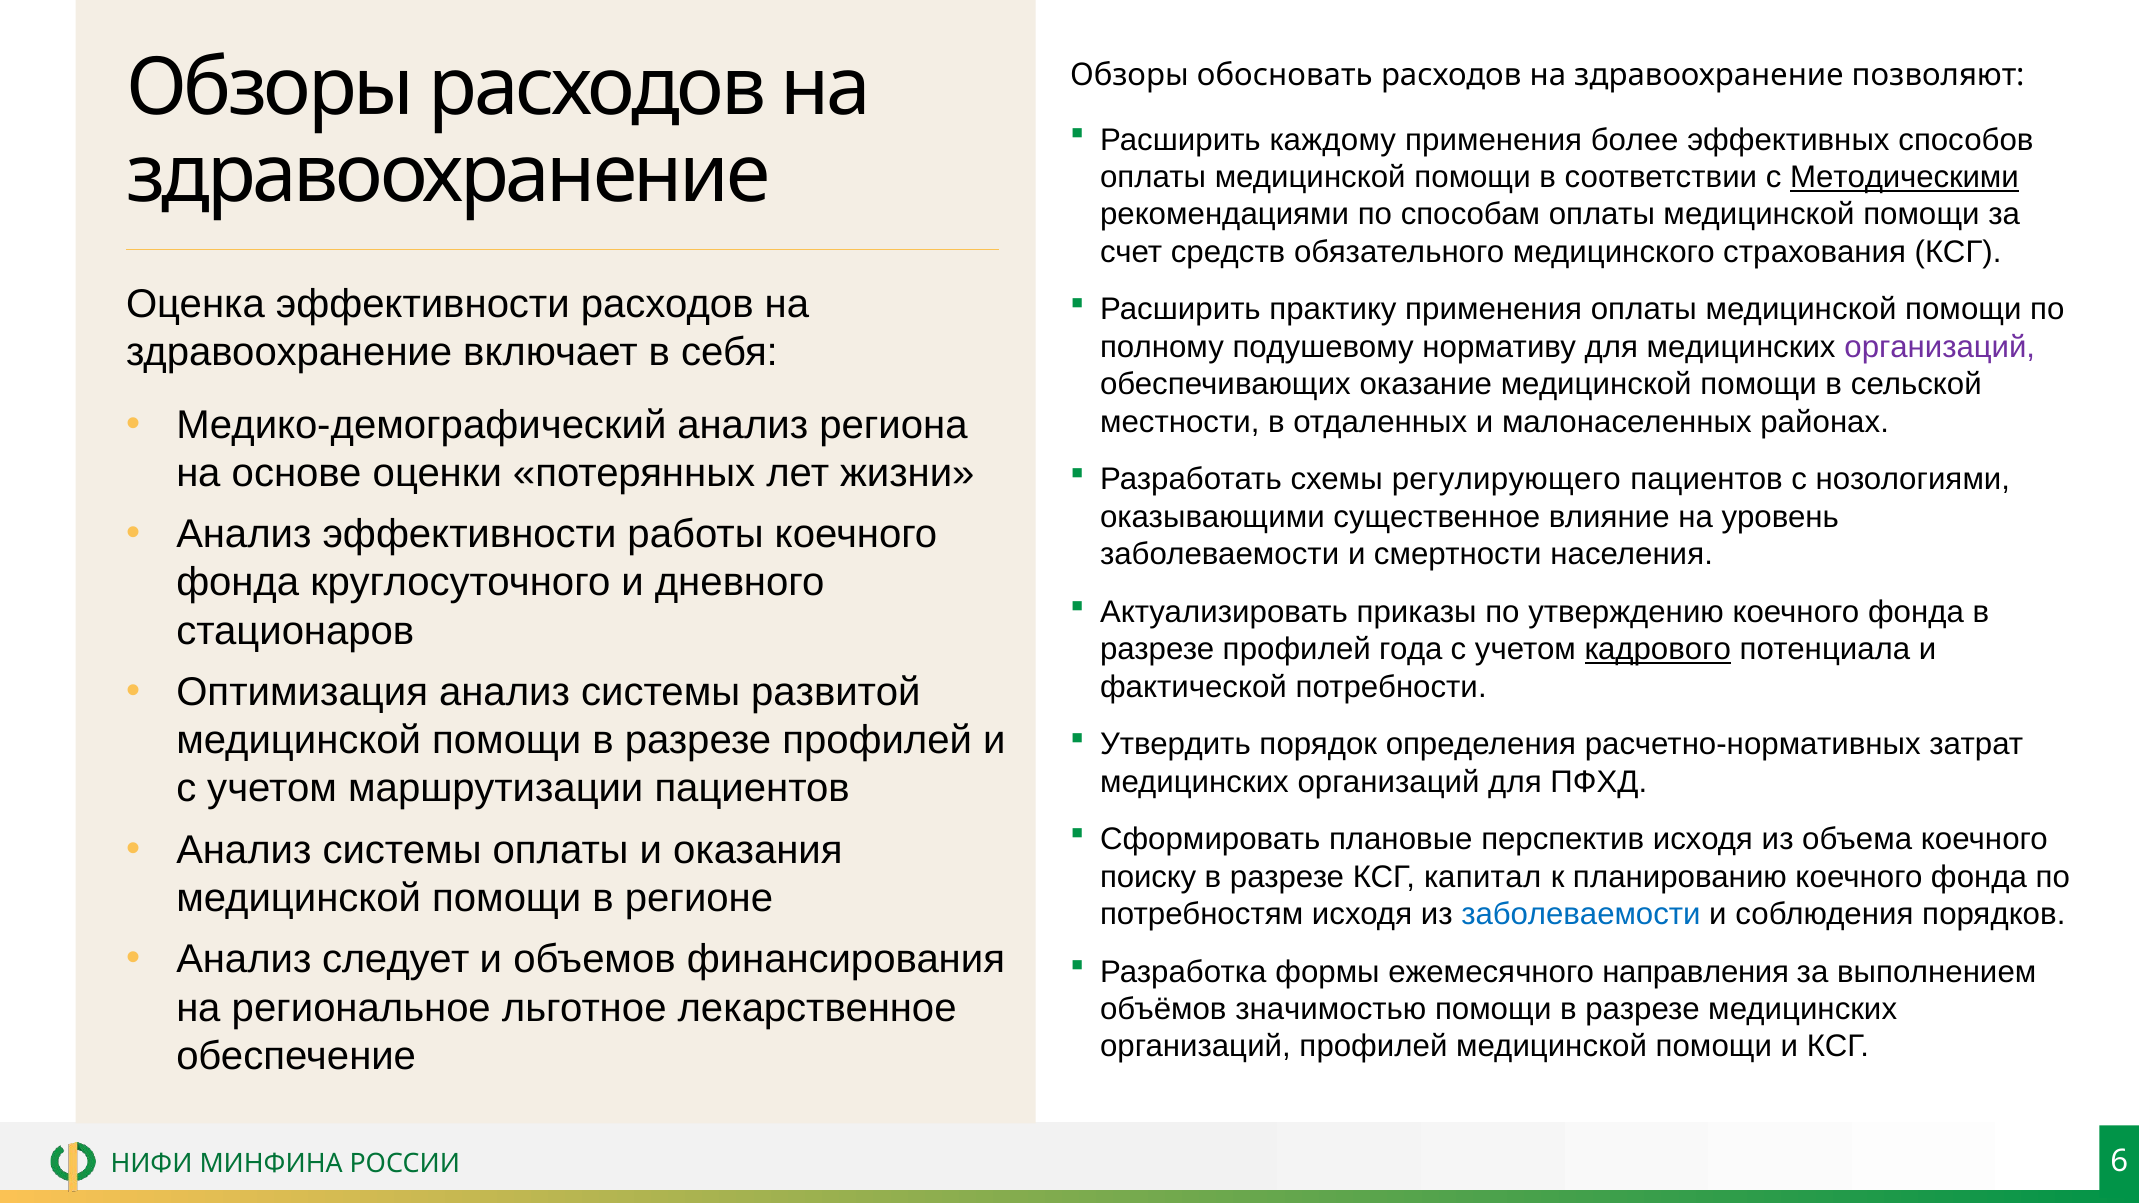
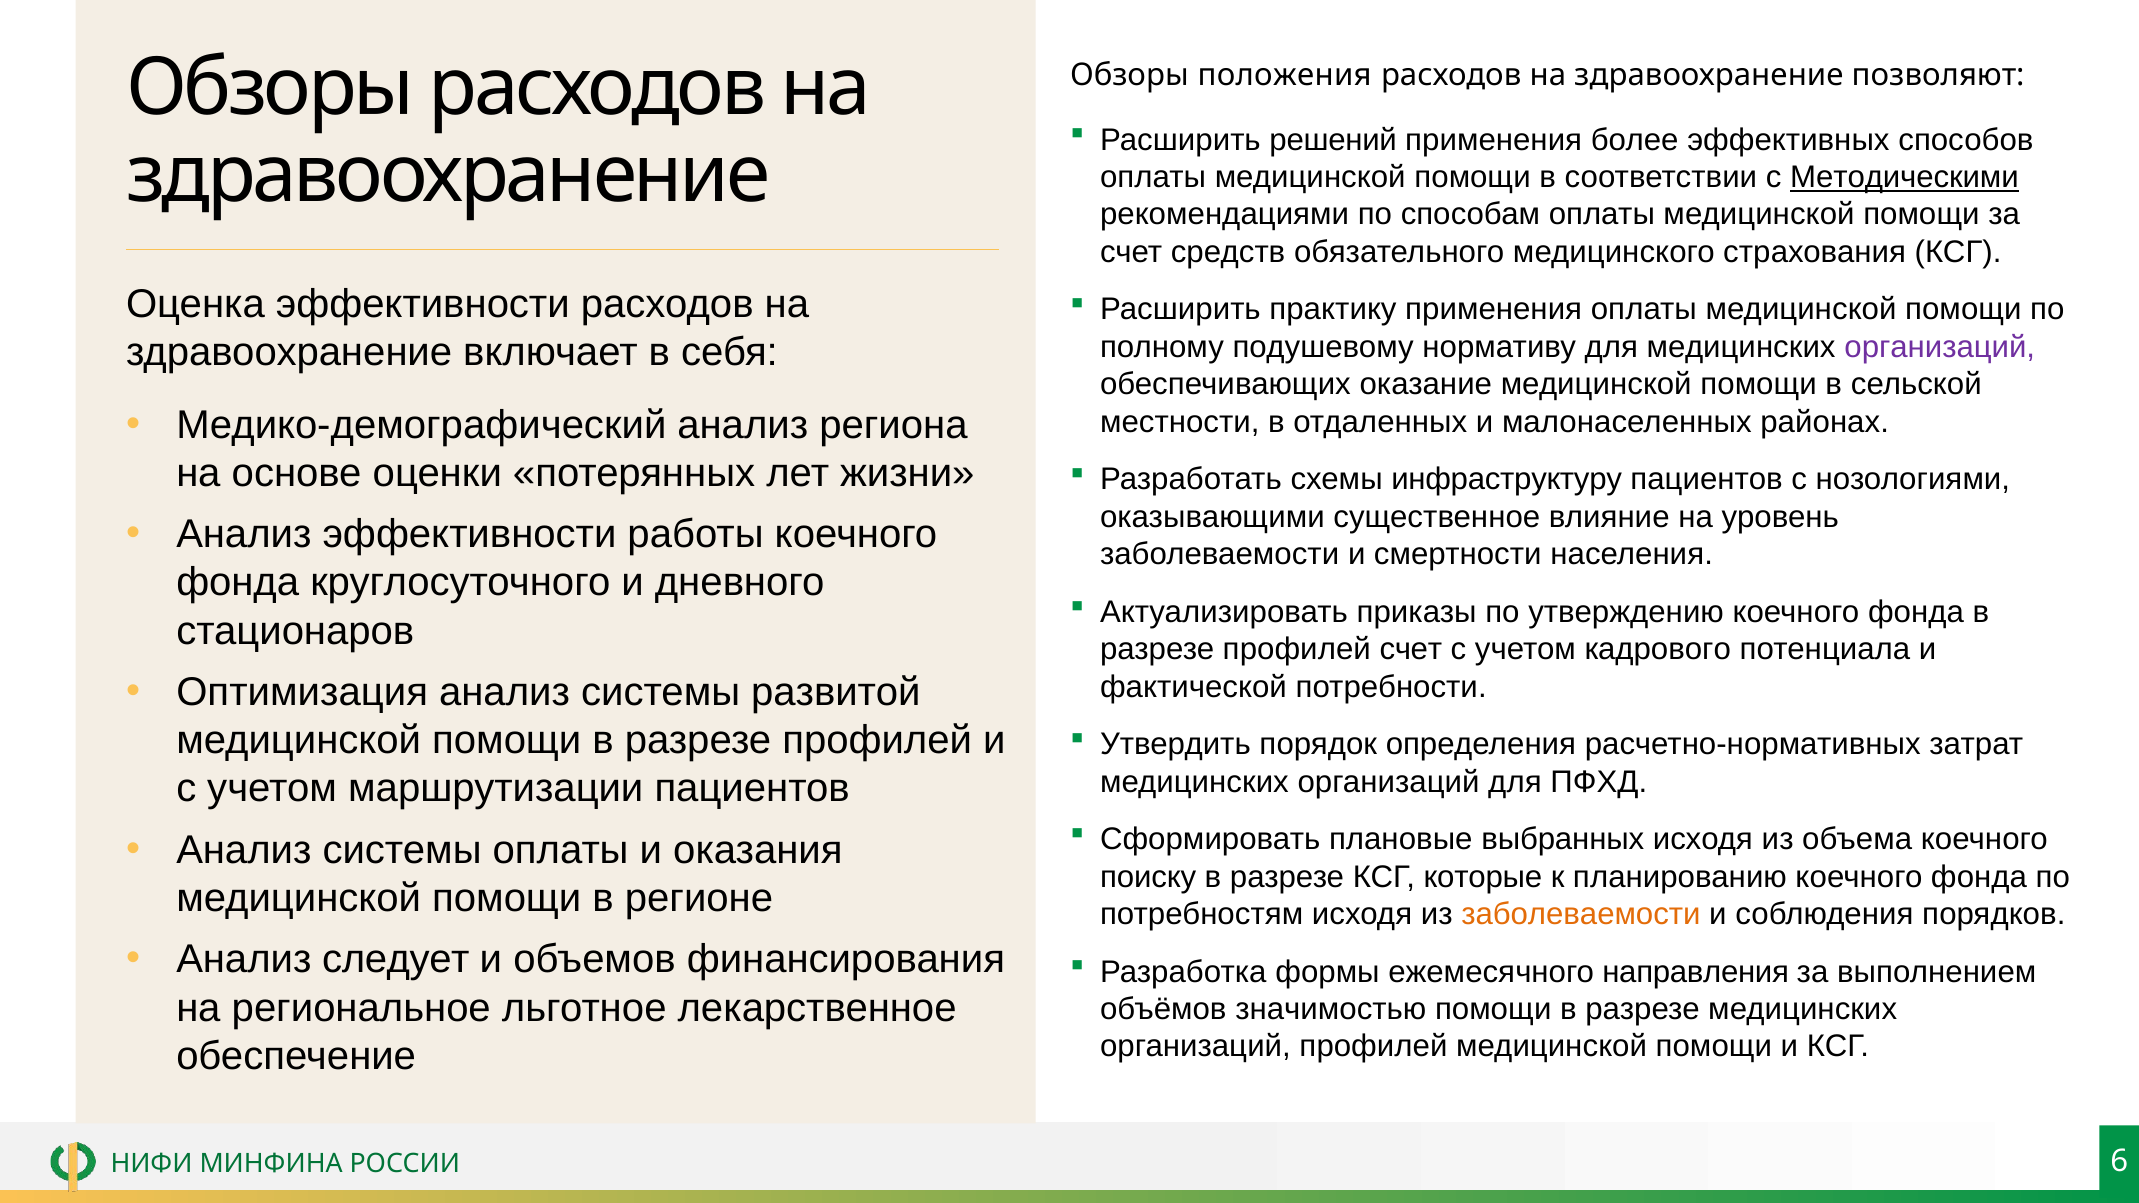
обосновать: обосновать -> положения
каждому: каждому -> решений
регулирующего: регулирующего -> инфраструктуру
профилей года: года -> счет
кадрового underline: present -> none
перспектив: перспектив -> выбранных
капитал: капитал -> которые
заболеваемости at (1581, 914) colour: blue -> orange
